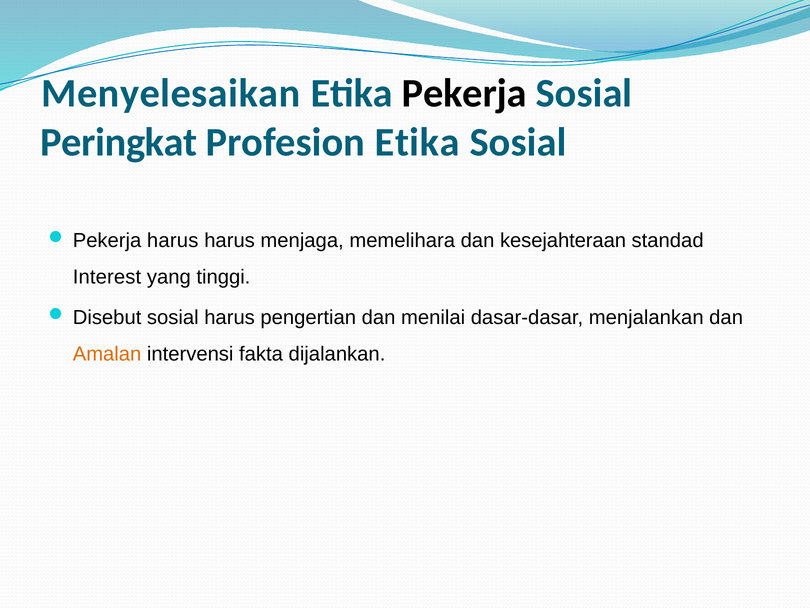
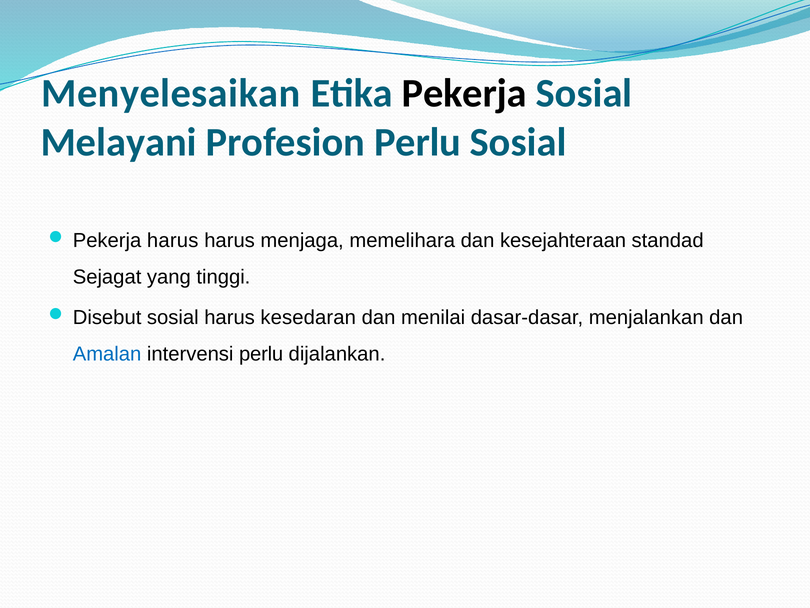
Peringkat: Peringkat -> Melayani
Profesion Etika: Etika -> Perlu
Interest: Interest -> Sejagat
pengertian: pengertian -> kesedaran
Amalan colour: orange -> blue
intervensi fakta: fakta -> perlu
